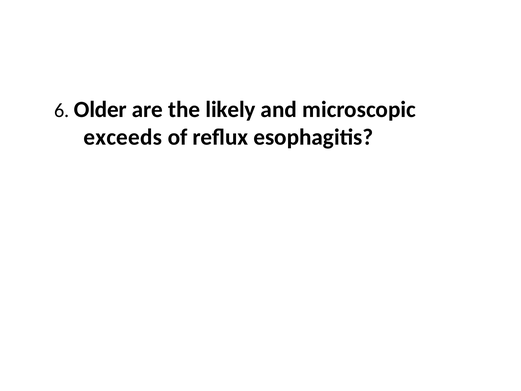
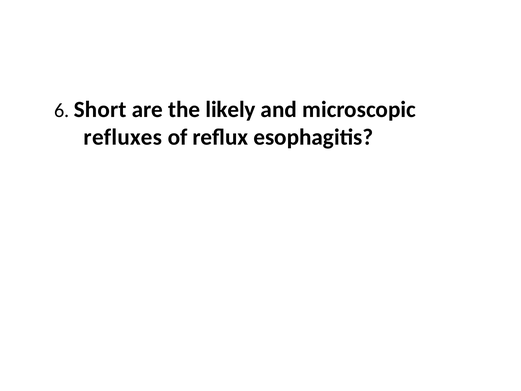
Older: Older -> Short
exceeds: exceeds -> refluxes
